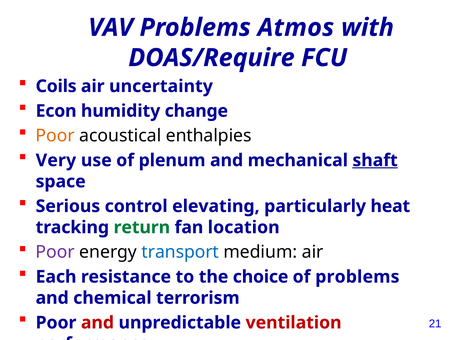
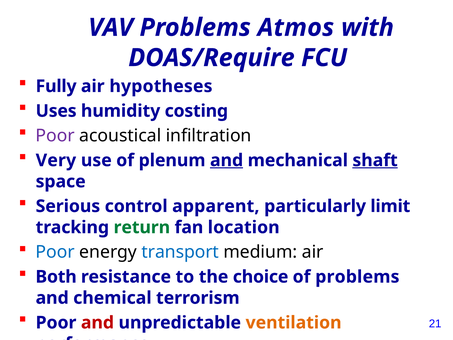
Coils: Coils -> Fully
uncertainty: uncertainty -> hypotheses
Econ: Econ -> Uses
change: change -> costing
Poor at (55, 136) colour: orange -> purple
enthalpies: enthalpies -> infiltration
and at (227, 160) underline: none -> present
elevating: elevating -> apparent
heat: heat -> limit
Poor at (55, 252) colour: purple -> blue
Each: Each -> Both
ventilation colour: red -> orange
